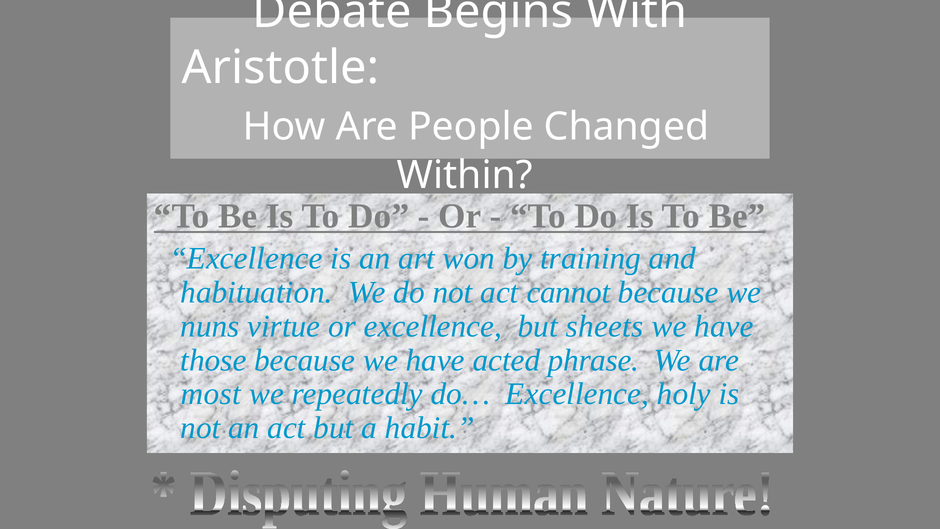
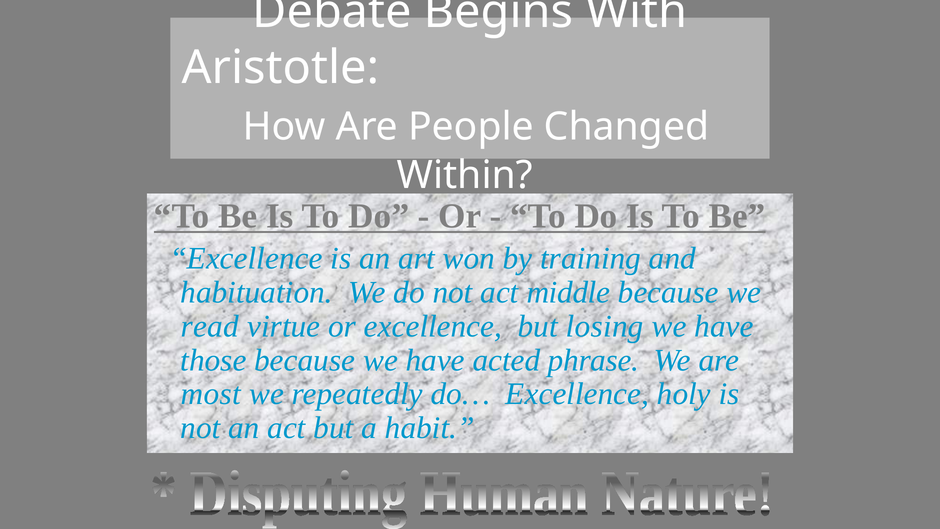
cannot: cannot -> middle
nuns: nuns -> read
sheets: sheets -> losing
